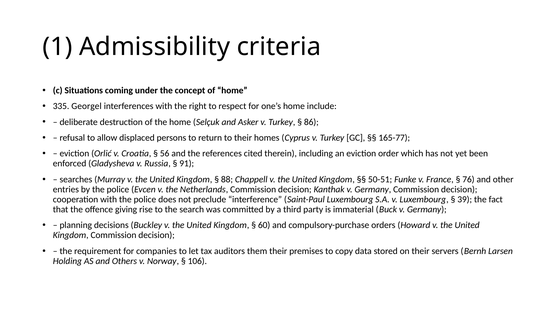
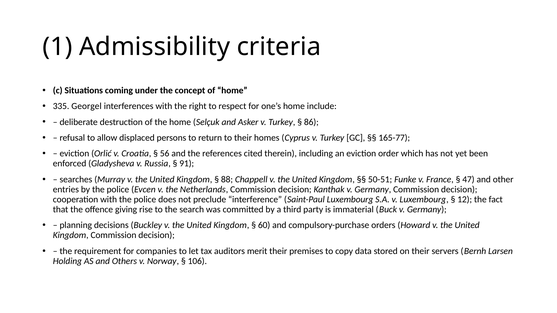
76: 76 -> 47
39: 39 -> 12
them: them -> merit
